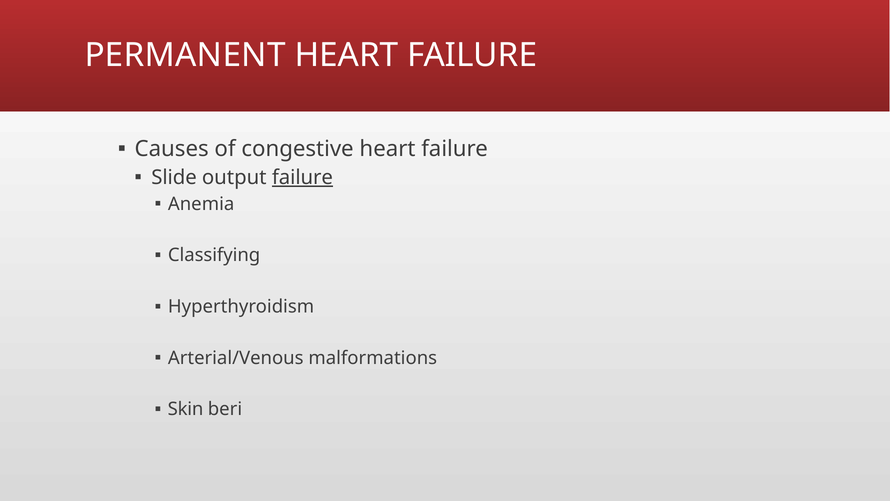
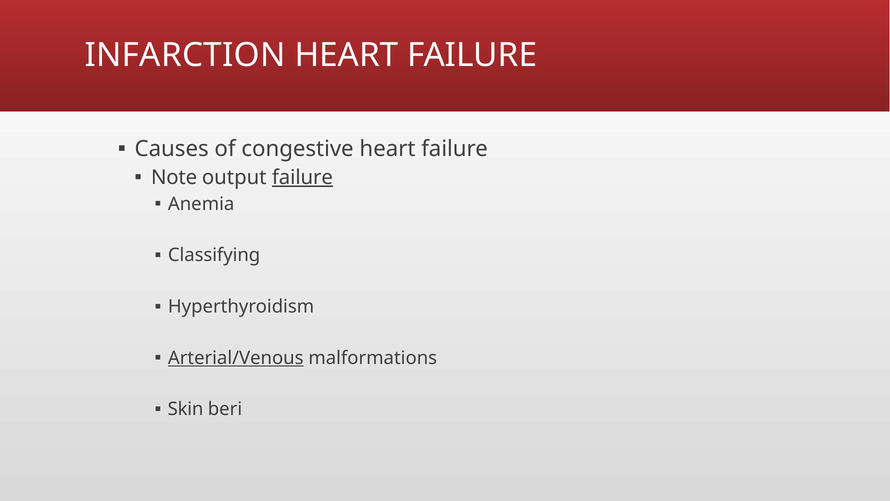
PERMANENT: PERMANENT -> INFARCTION
Slide: Slide -> Note
Arterial/Venous underline: none -> present
